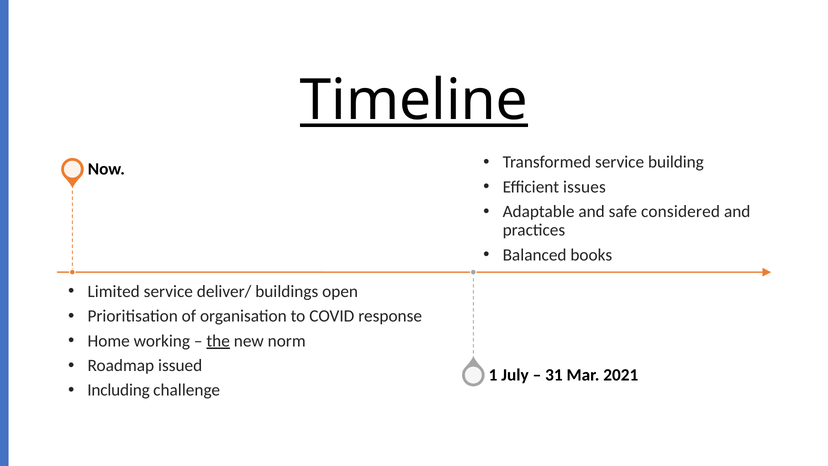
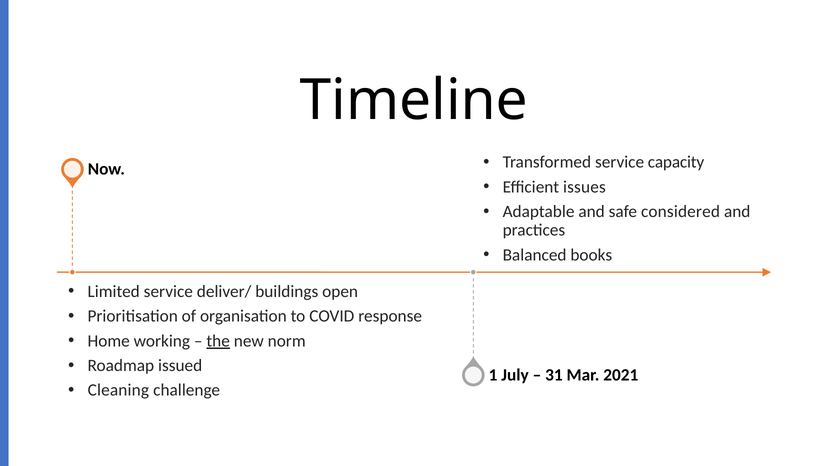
Timeline underline: present -> none
building: building -> capacity
Including: Including -> Cleaning
